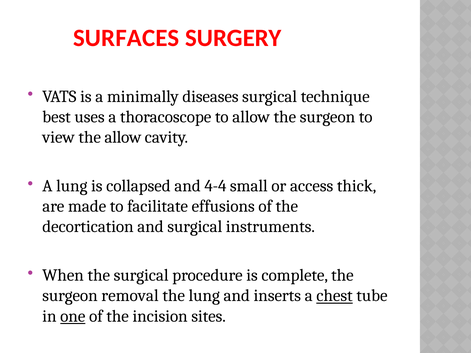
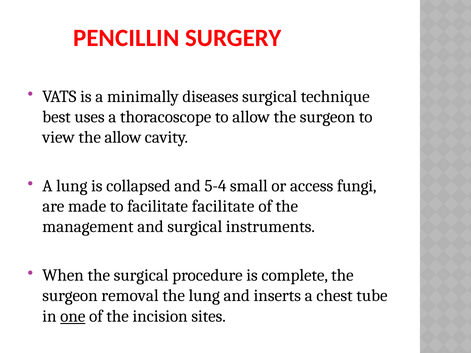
SURFACES: SURFACES -> PENCILLIN
4-4: 4-4 -> 5-4
thick: thick -> fungi
facilitate effusions: effusions -> facilitate
decortication: decortication -> management
chest underline: present -> none
